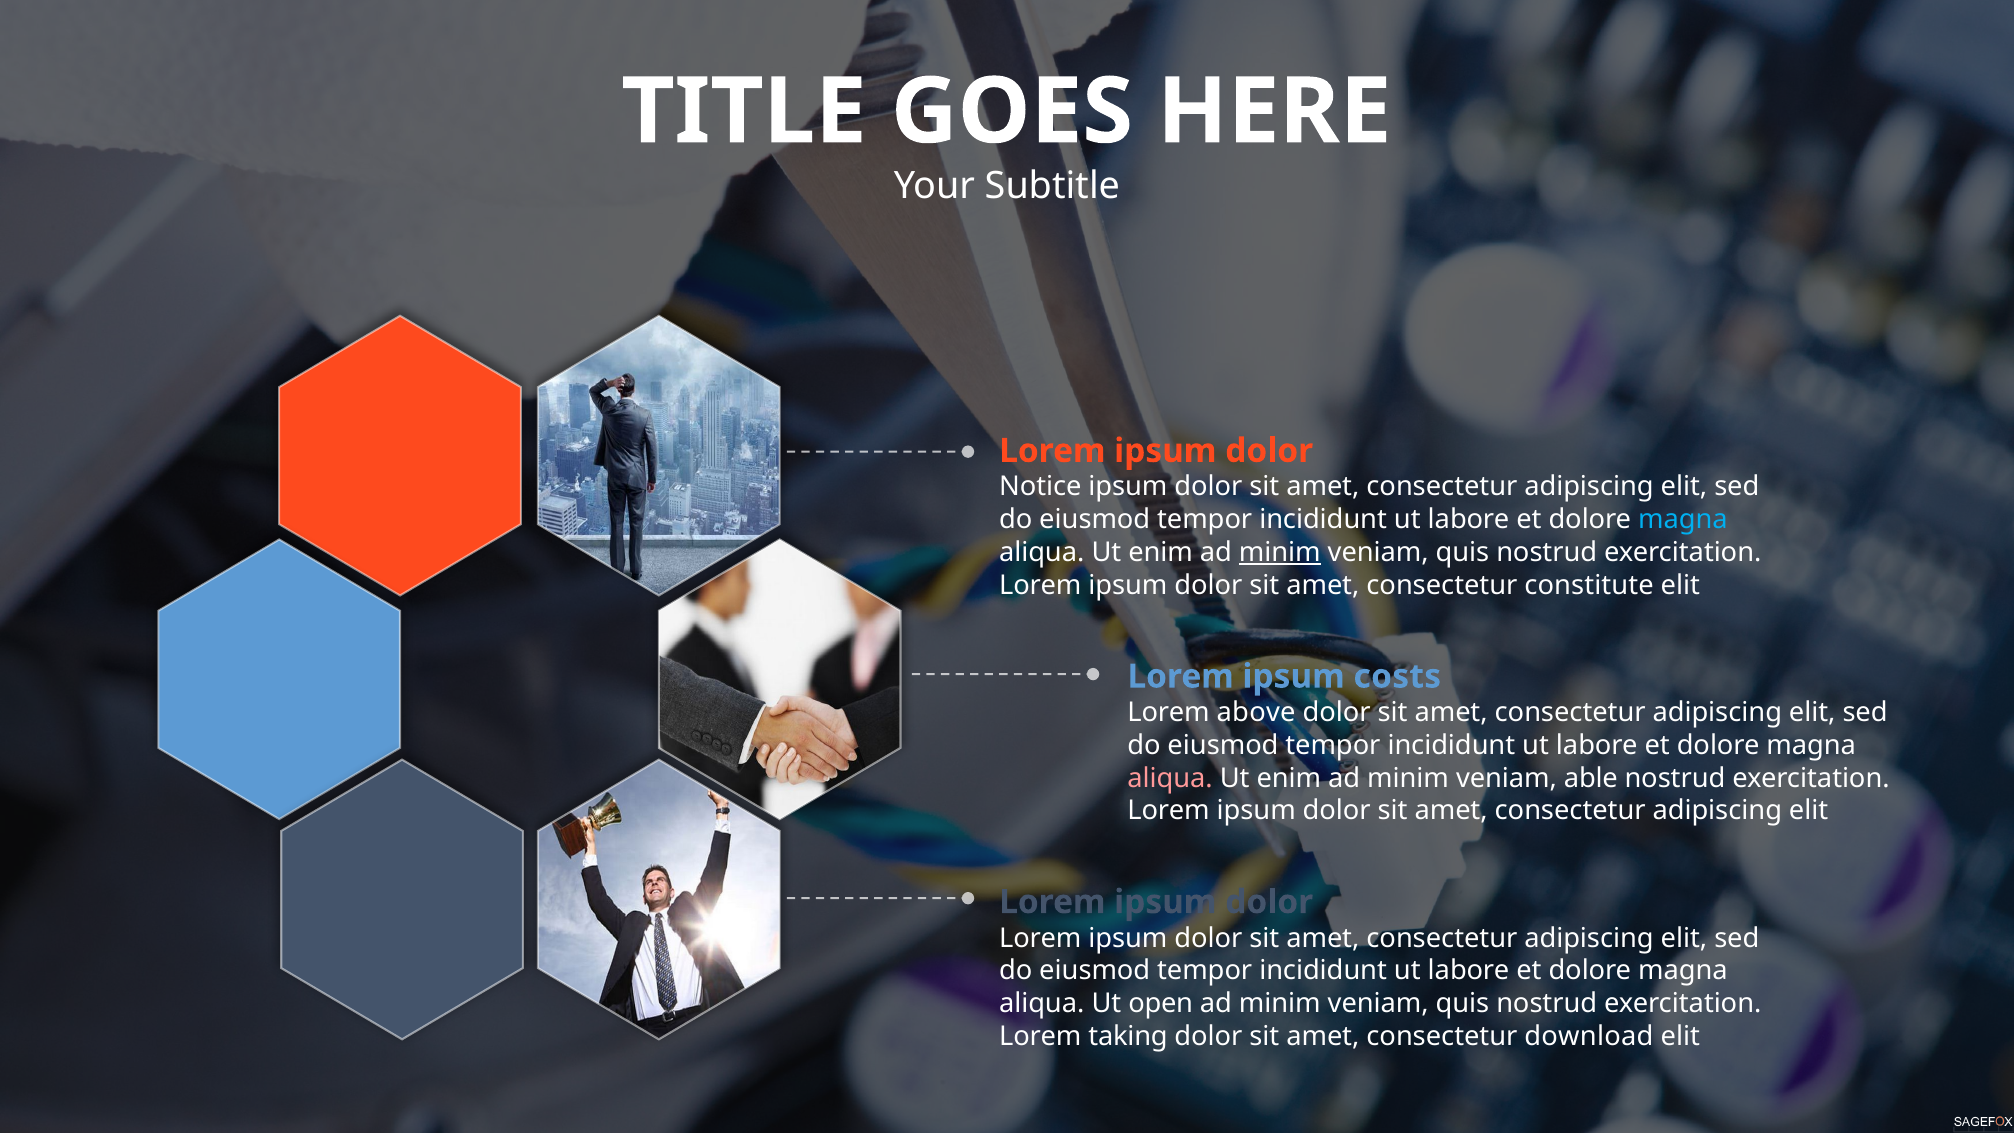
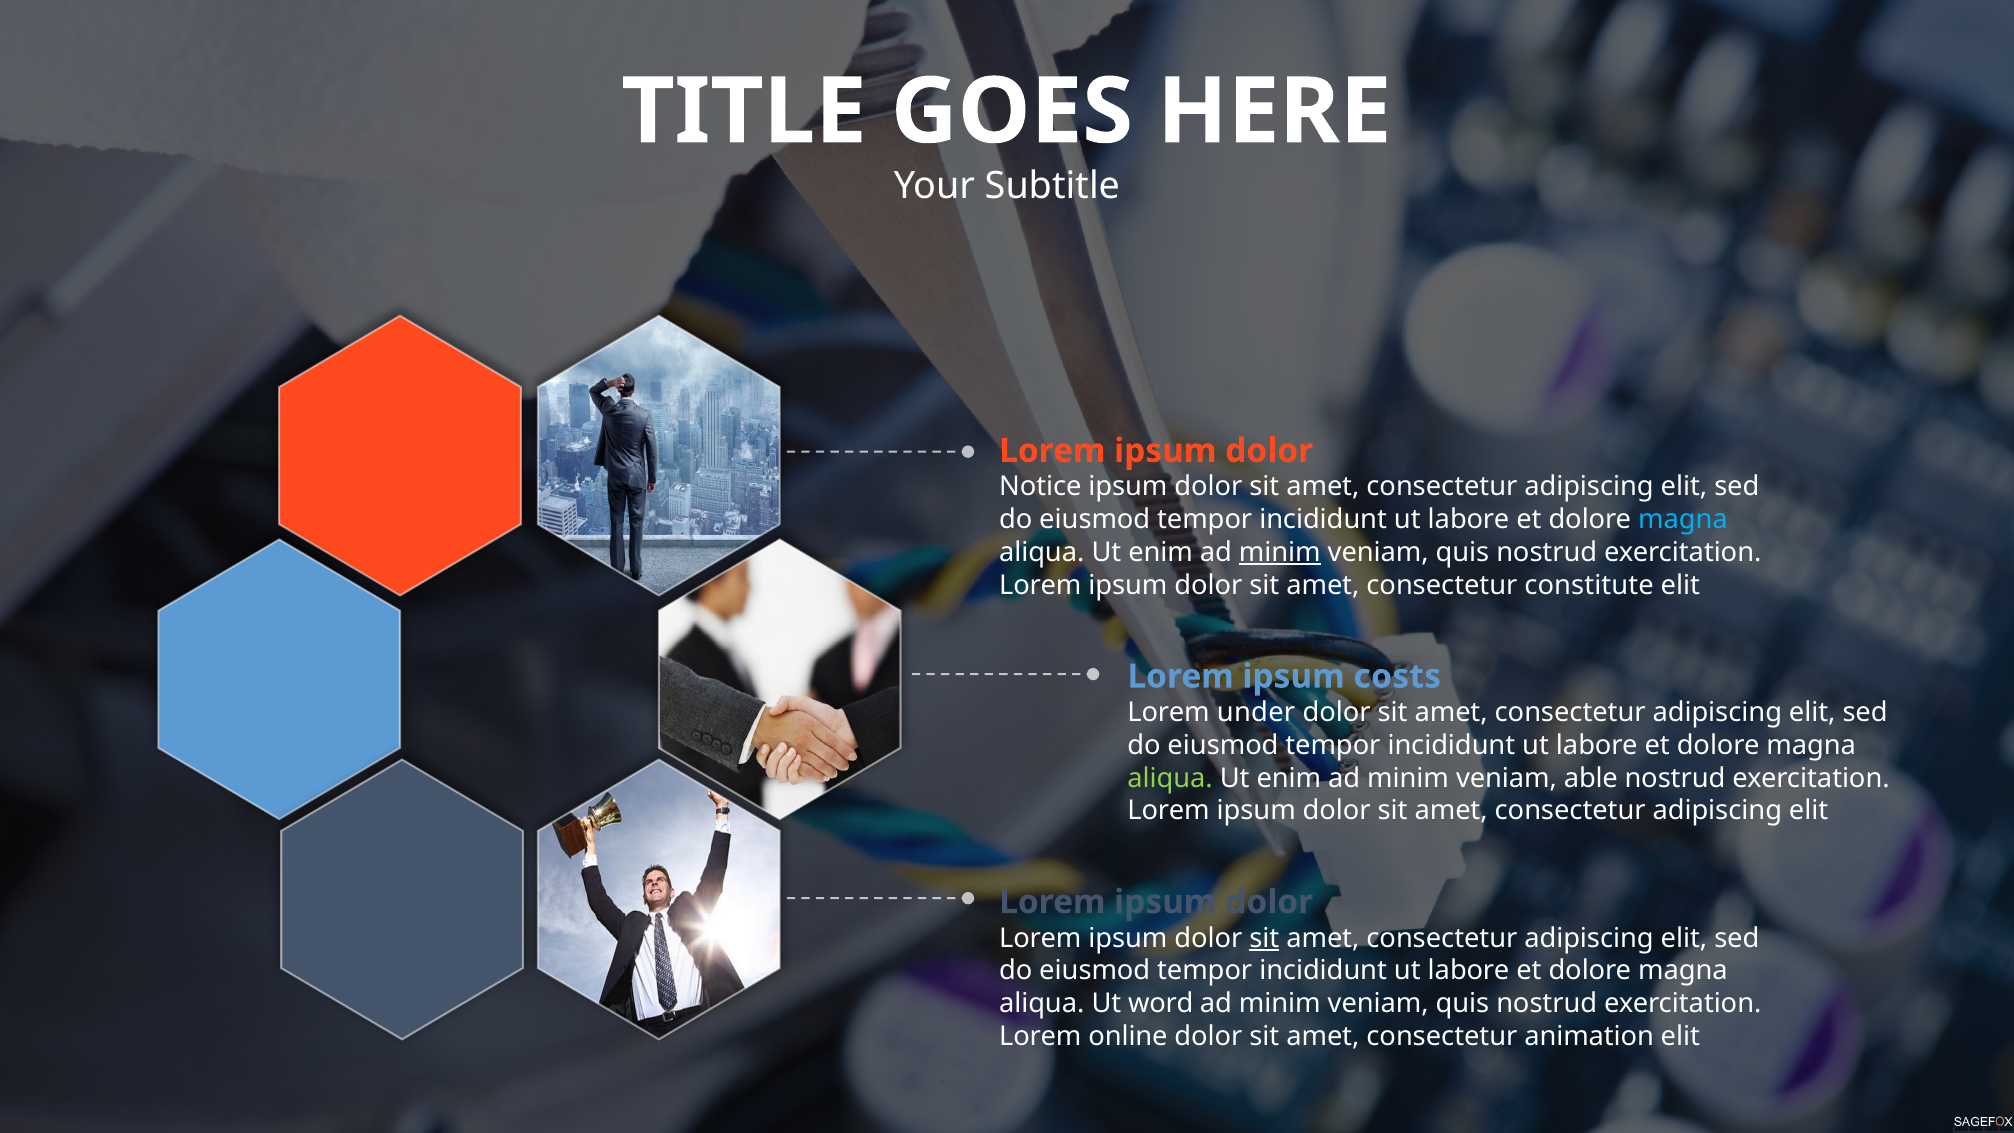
above: above -> under
aliqua at (1170, 778) colour: pink -> light green
sit at (1264, 938) underline: none -> present
open: open -> word
taking: taking -> online
download: download -> animation
